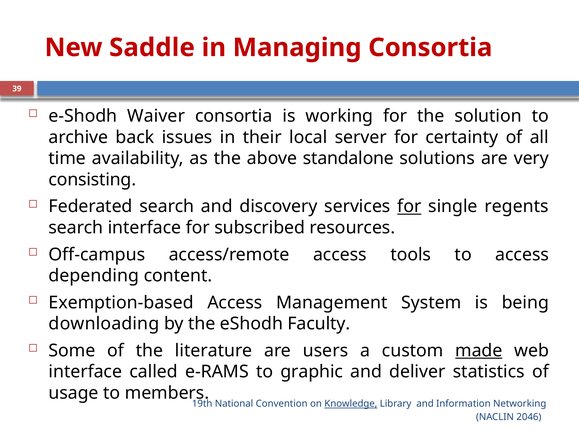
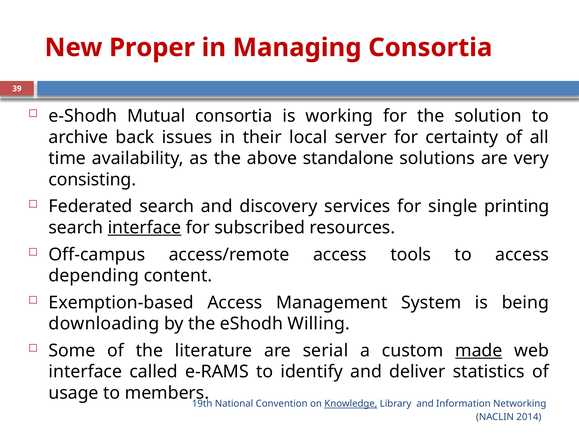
Saddle: Saddle -> Proper
Waiver: Waiver -> Mutual
for at (409, 207) underline: present -> none
regents: regents -> printing
interface at (144, 228) underline: none -> present
Faculty: Faculty -> Willing
users: users -> serial
graphic: graphic -> identify
2046: 2046 -> 2014
